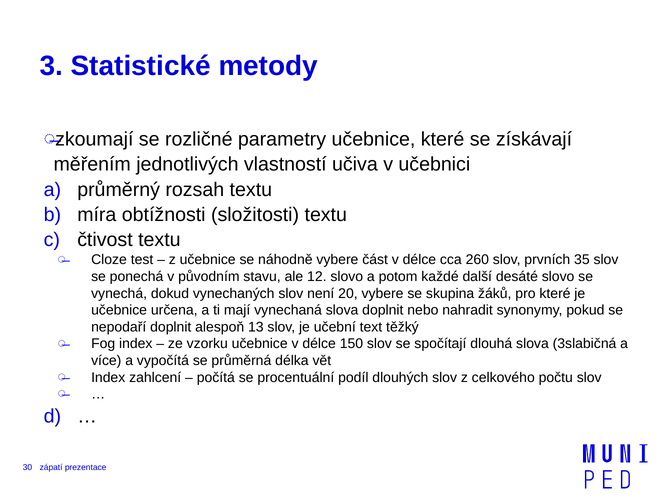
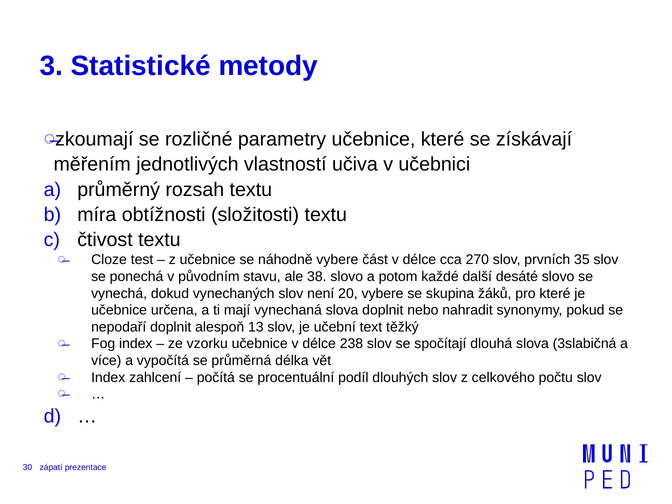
260: 260 -> 270
12: 12 -> 38
150: 150 -> 238
